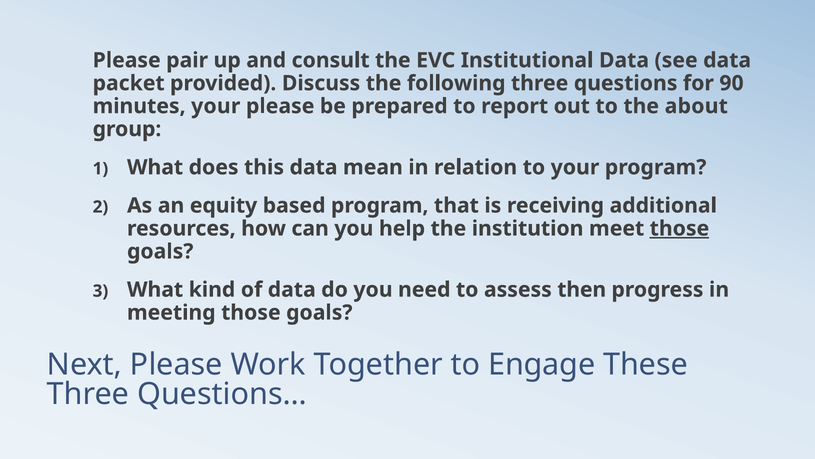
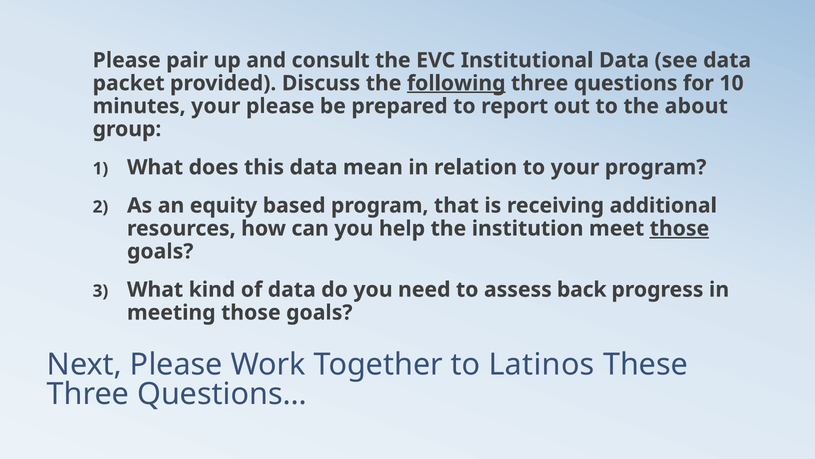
following underline: none -> present
90: 90 -> 10
then: then -> back
Engage: Engage -> Latinos
